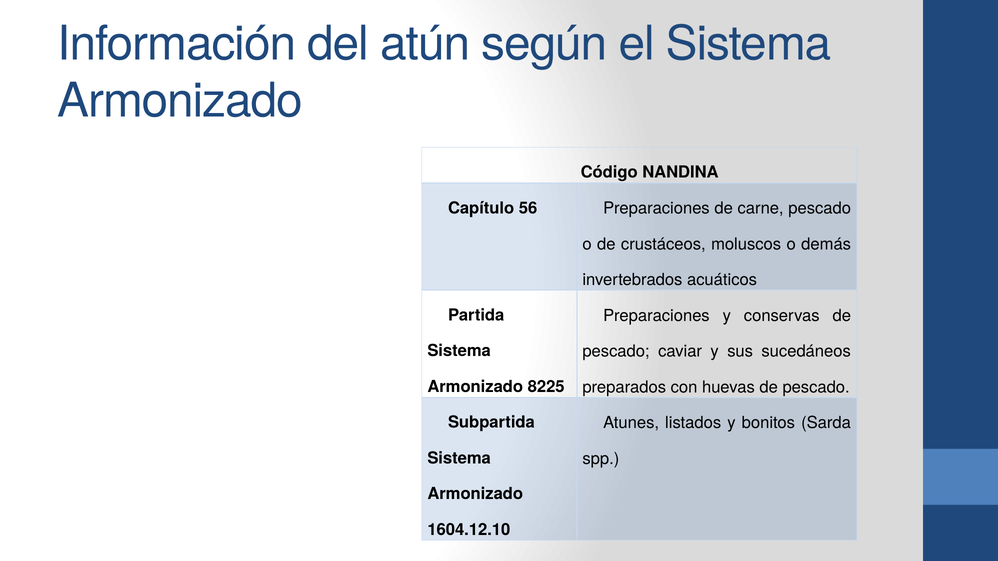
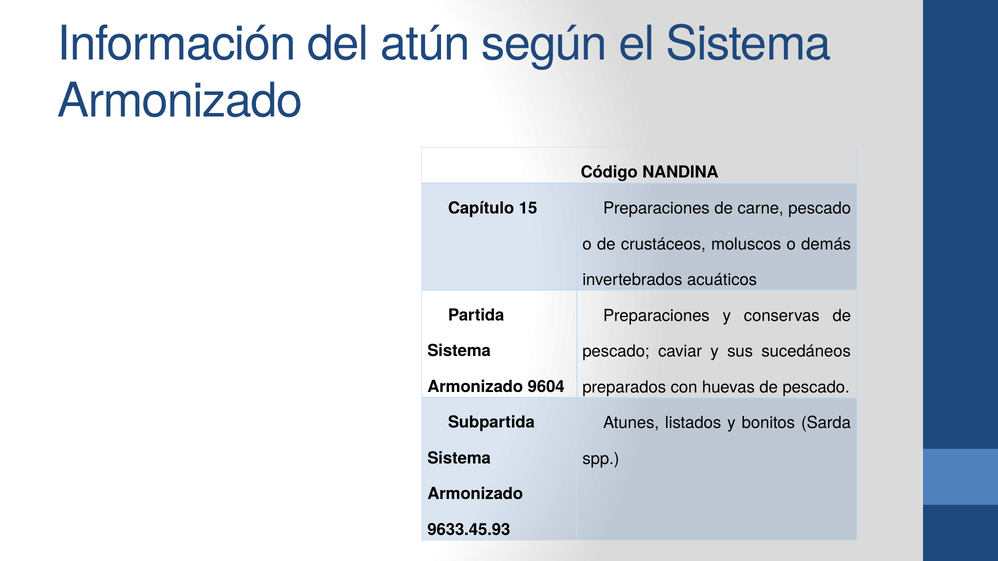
56: 56 -> 15
8225: 8225 -> 9604
1604.12.10: 1604.12.10 -> 9633.45.93
